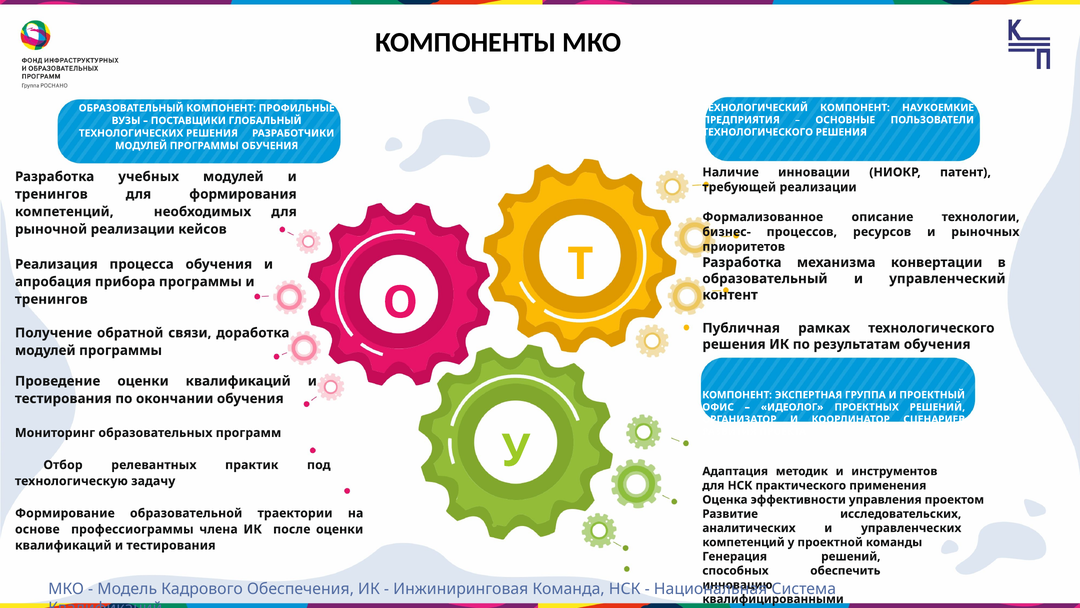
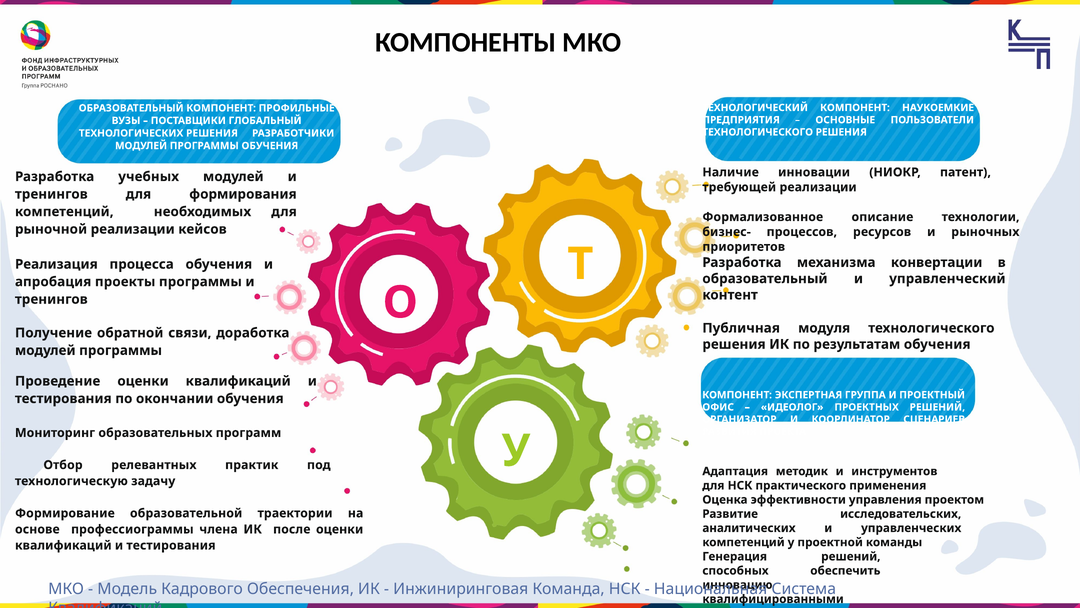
прибора: прибора -> проекты
рамках: рамках -> модуля
